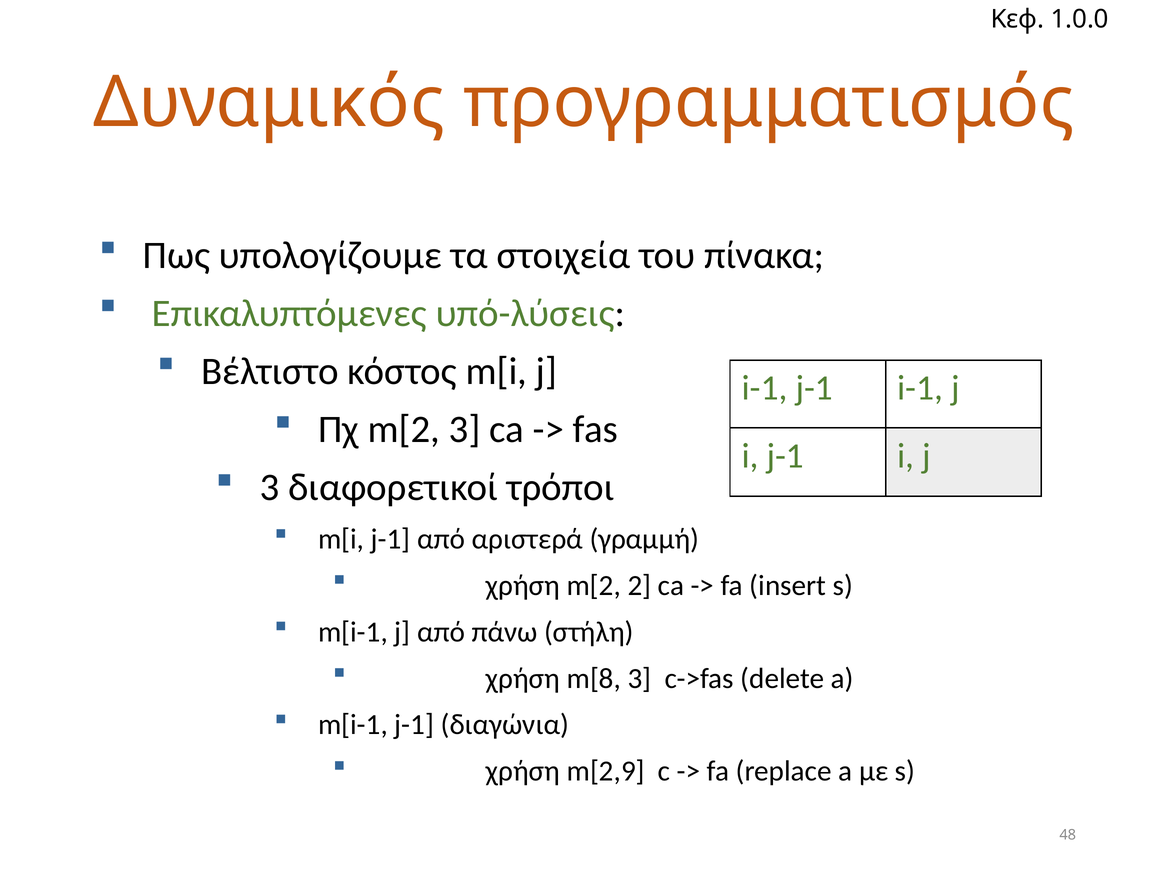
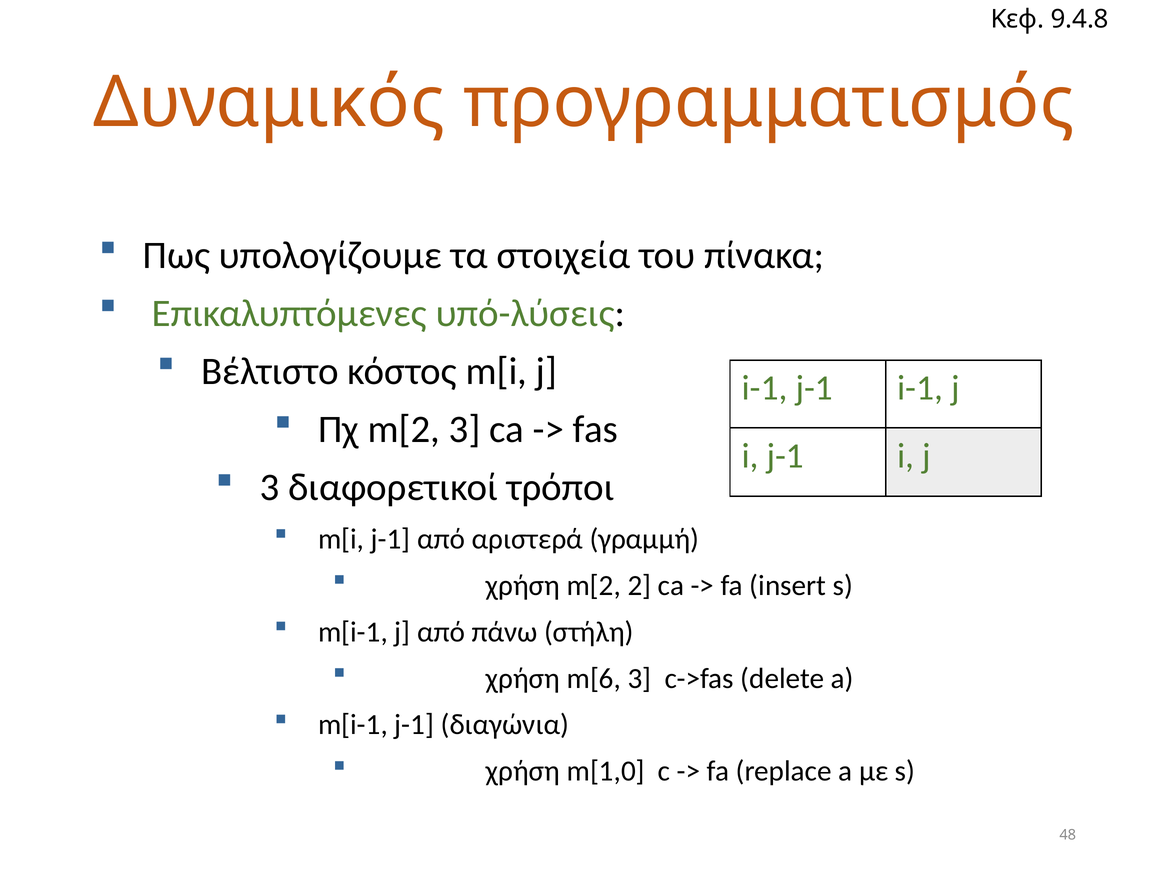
1.0.0: 1.0.0 -> 9.4.8
m[8: m[8 -> m[6
m[2,9: m[2,9 -> m[1,0
